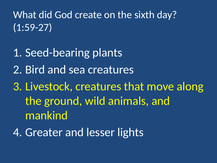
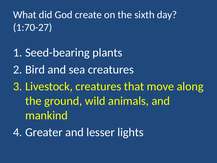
1:59-27: 1:59-27 -> 1:70-27
